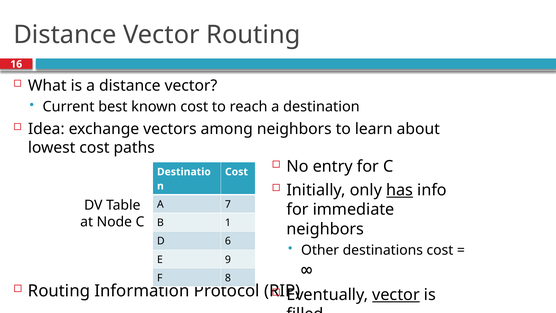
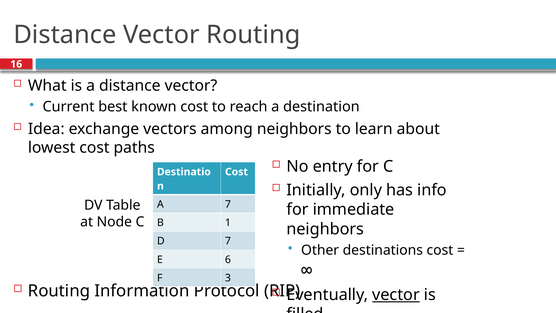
has underline: present -> none
D 6: 6 -> 7
9: 9 -> 6
8: 8 -> 3
